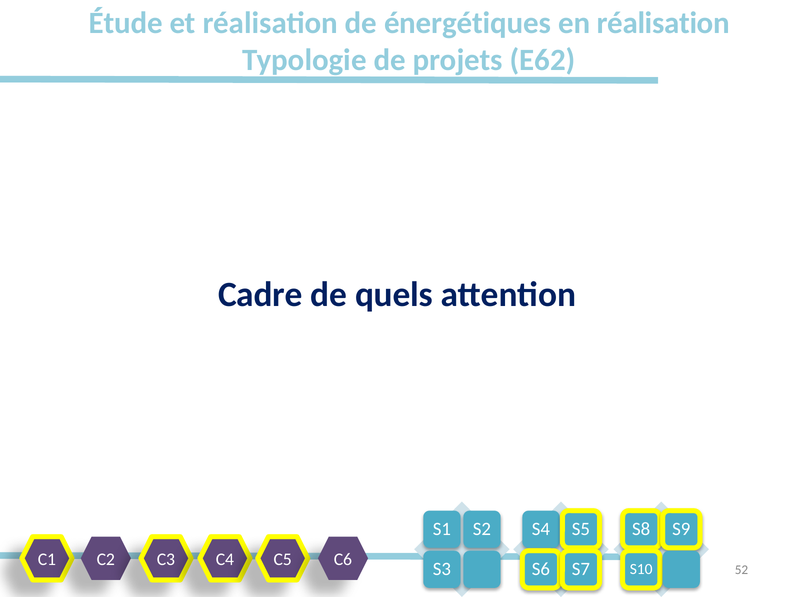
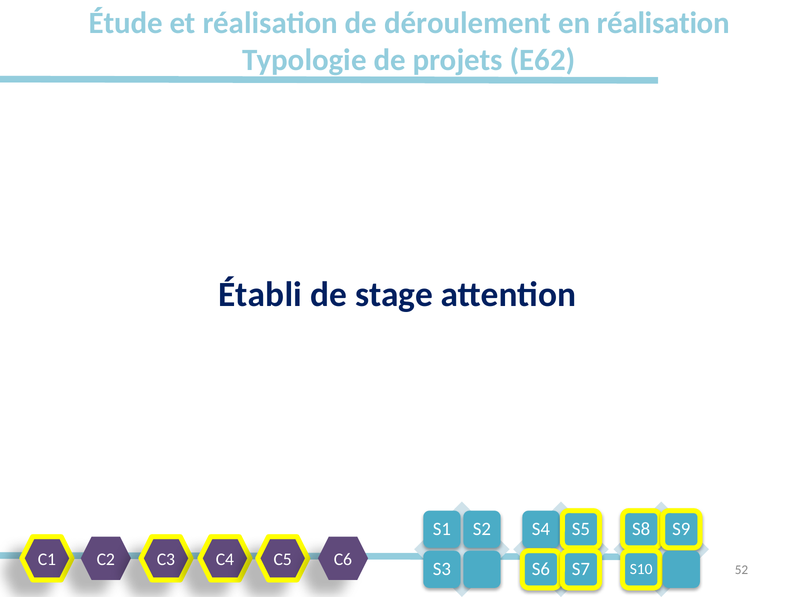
énergétiques: énergétiques -> déroulement
Cadre: Cadre -> Établi
quels: quels -> stage
